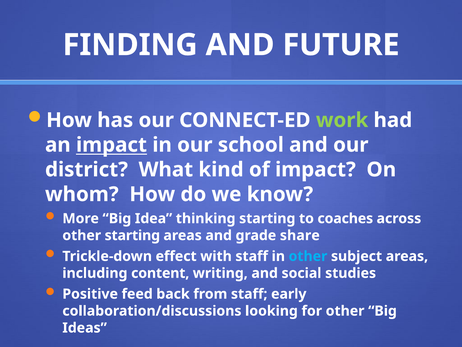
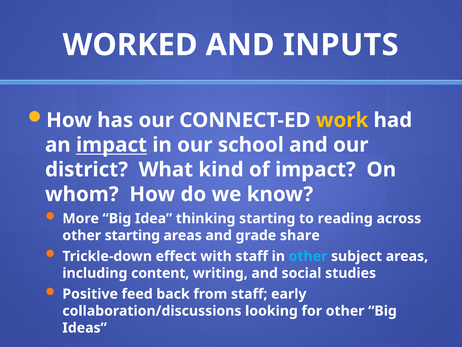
FINDING: FINDING -> WORKED
FUTURE: FUTURE -> INPUTS
work colour: light green -> yellow
coaches: coaches -> reading
